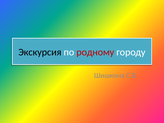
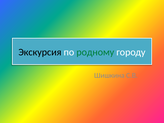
родному colour: red -> green
